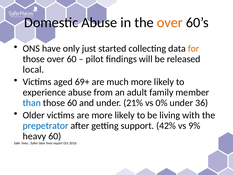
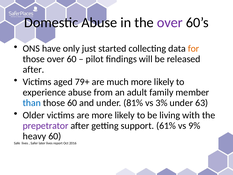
over at (170, 23) colour: orange -> purple
local at (33, 69): local -> after
69+: 69+ -> 79+
21%: 21% -> 81%
0%: 0% -> 3%
36: 36 -> 63
prepetrator colour: blue -> purple
42%: 42% -> 61%
